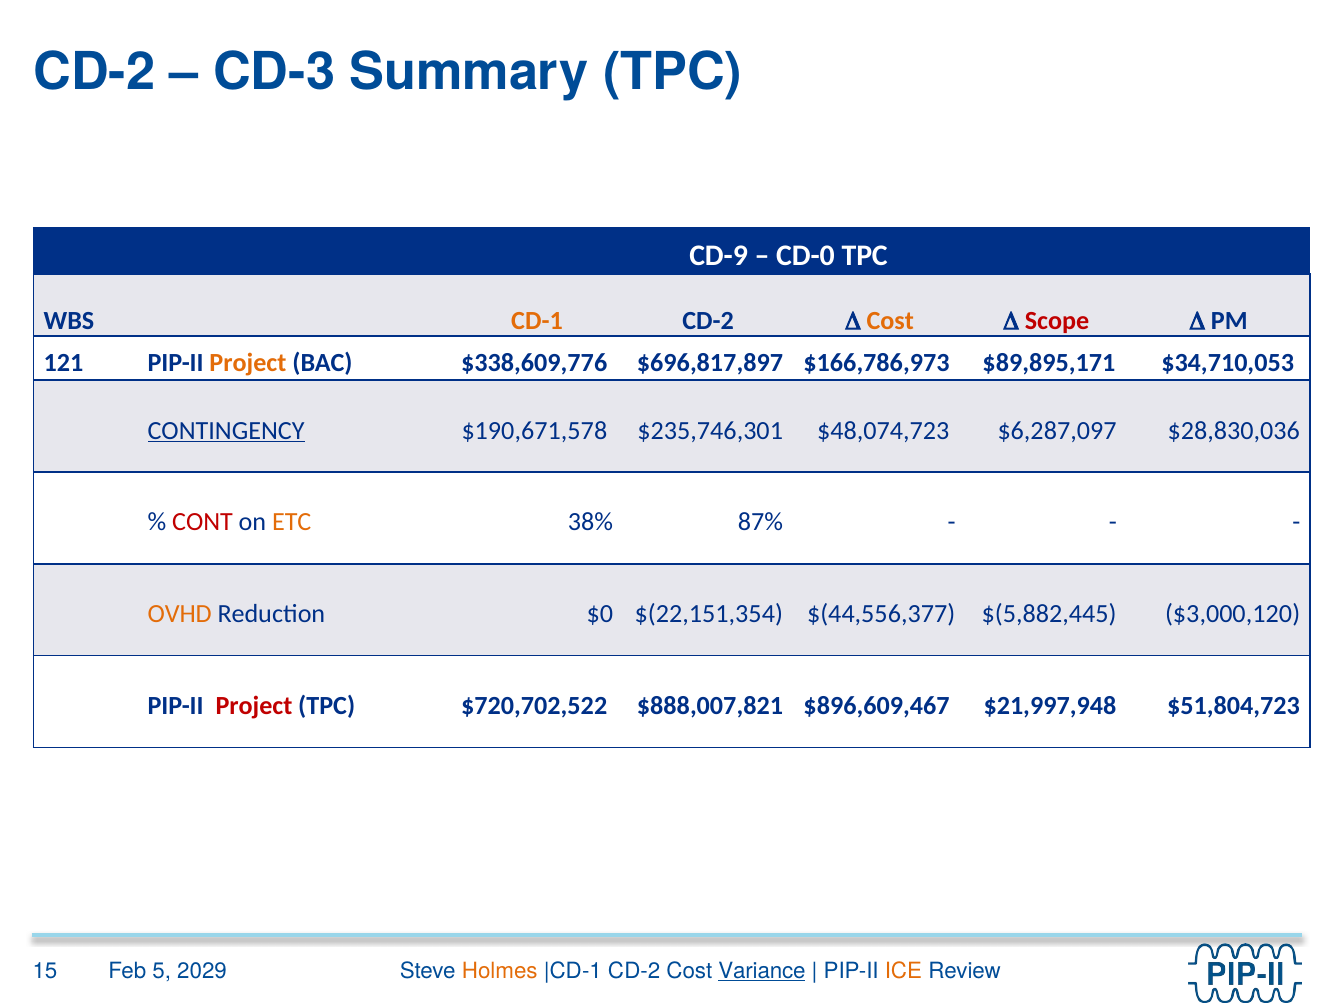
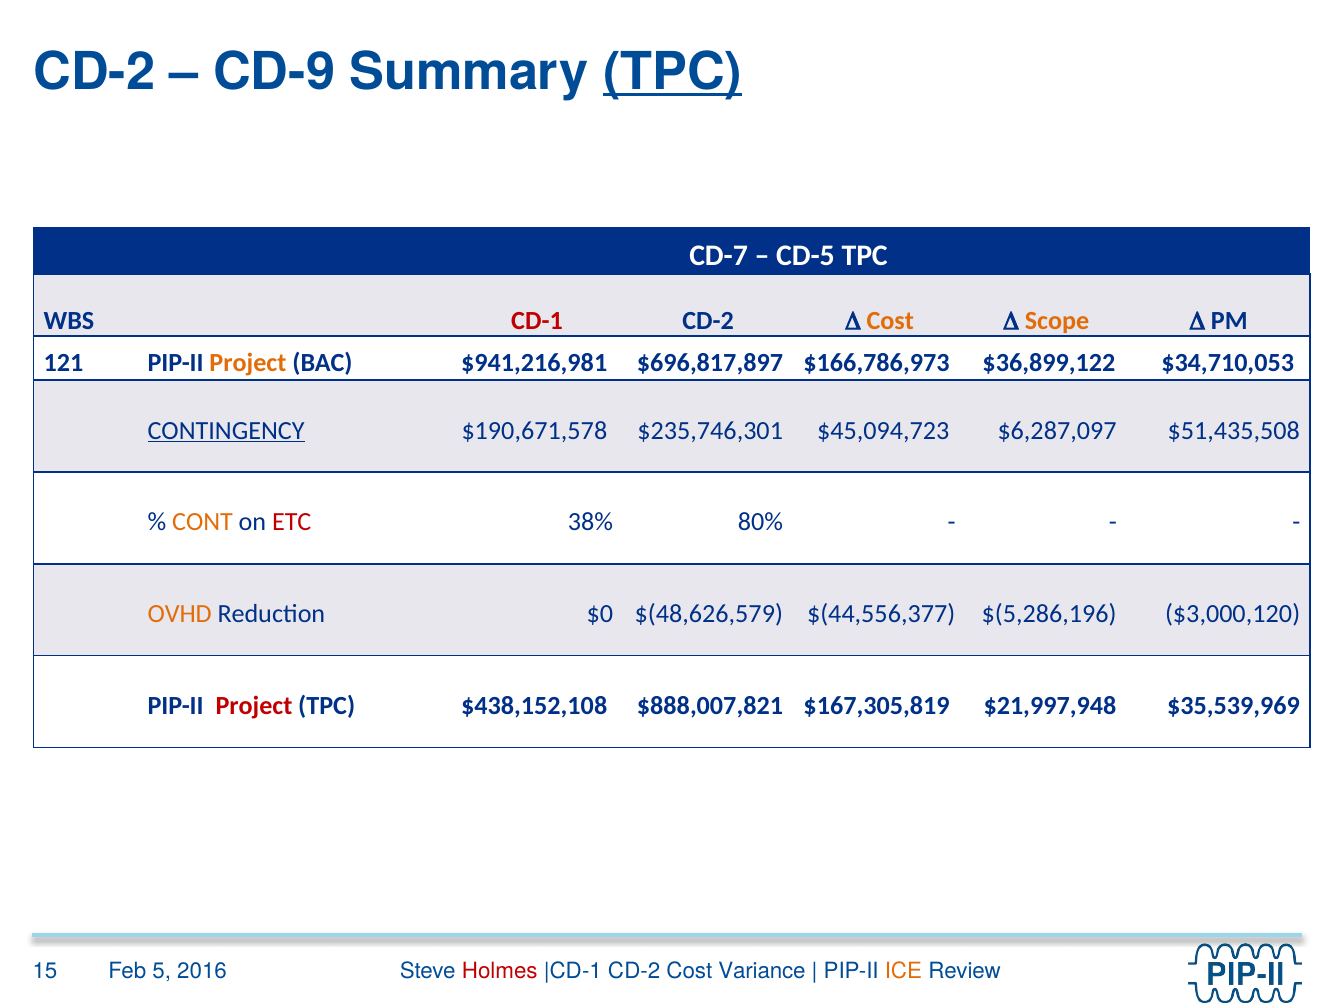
CD-3: CD-3 -> CD-9
TPC at (673, 72) underline: none -> present
CD-9: CD-9 -> CD-7
CD-0: CD-0 -> CD-5
CD-1 colour: orange -> red
Scope colour: red -> orange
$338,609,776: $338,609,776 -> $941,216,981
$89,895,171: $89,895,171 -> $36,899,122
$48,074,723: $48,074,723 -> $45,094,723
$28,830,036: $28,830,036 -> $51,435,508
CONT colour: red -> orange
ETC colour: orange -> red
87%: 87% -> 80%
$(22,151,354: $(22,151,354 -> $(48,626,579
$(5,882,445: $(5,882,445 -> $(5,286,196
$720,702,522: $720,702,522 -> $438,152,108
$896,609,467: $896,609,467 -> $167,305,819
$51,804,723: $51,804,723 -> $35,539,969
2029: 2029 -> 2016
Holmes colour: orange -> red
Variance underline: present -> none
